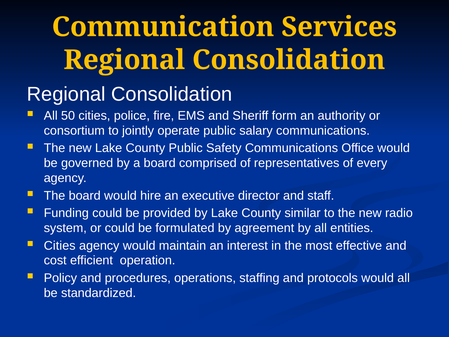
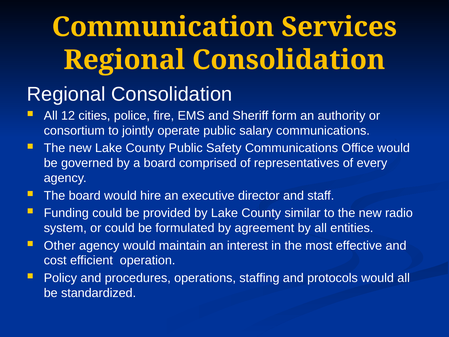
50: 50 -> 12
Cities at (60, 245): Cities -> Other
